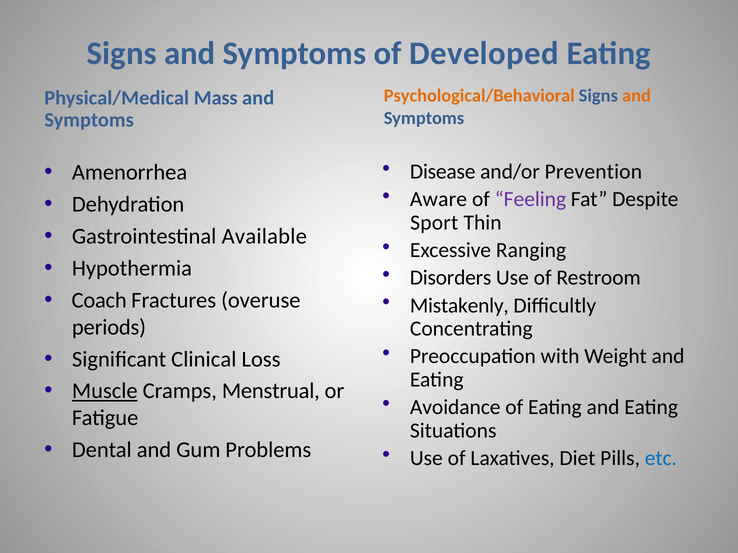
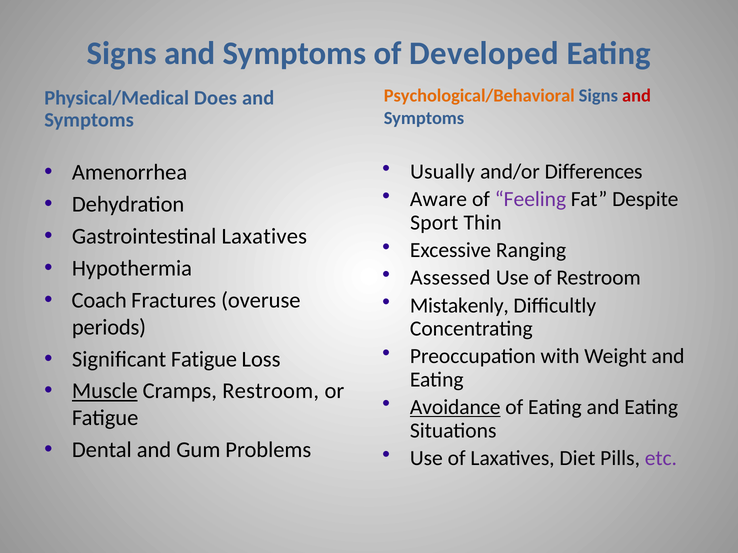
and at (637, 96) colour: orange -> red
Mass: Mass -> Does
Disease: Disease -> Usually
Prevention: Prevention -> Differences
Gastrointestinal Available: Available -> Laxatives
Disorders: Disorders -> Assessed
Significant Clinical: Clinical -> Fatigue
Cramps Menstrual: Menstrual -> Restroom
Avoidance underline: none -> present
etc colour: blue -> purple
